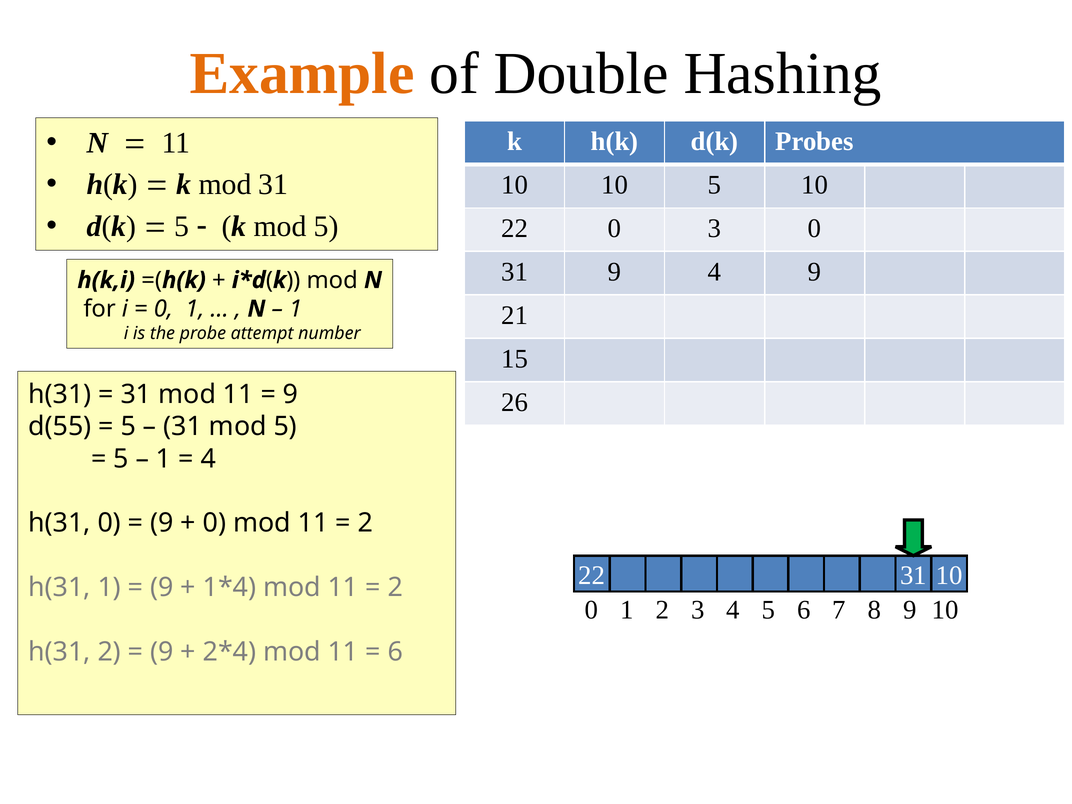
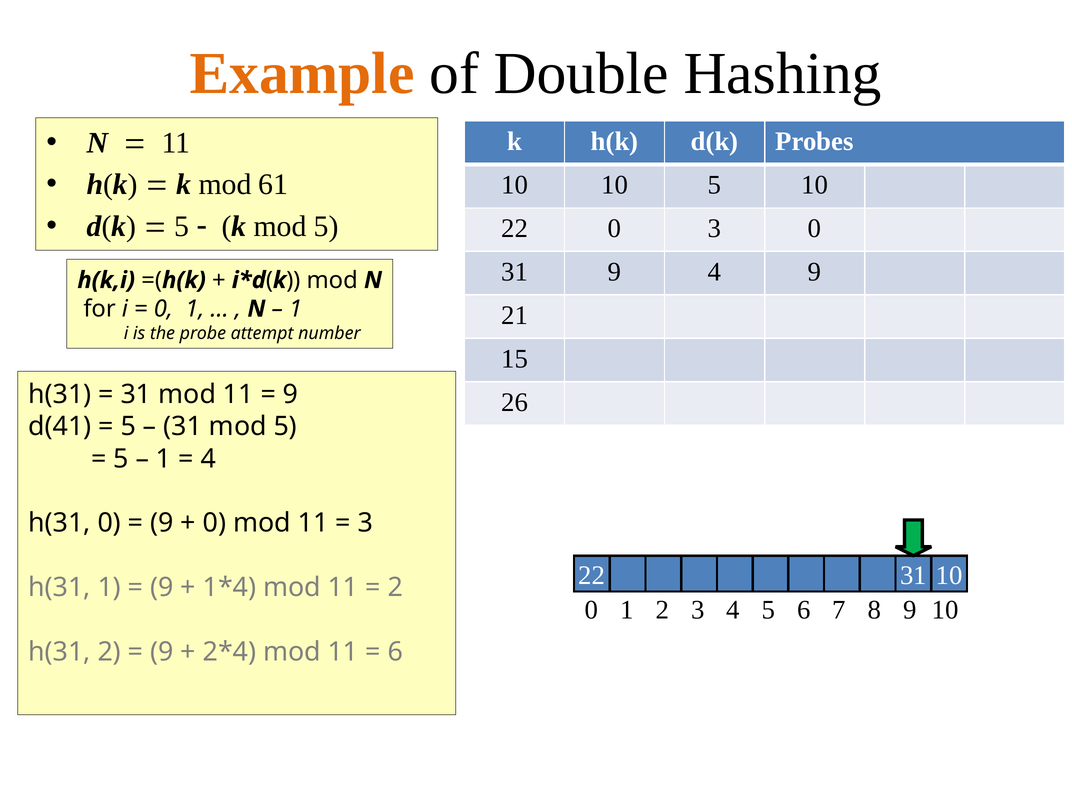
mod 31: 31 -> 61
d(55: d(55 -> d(41
2 at (365, 523): 2 -> 3
